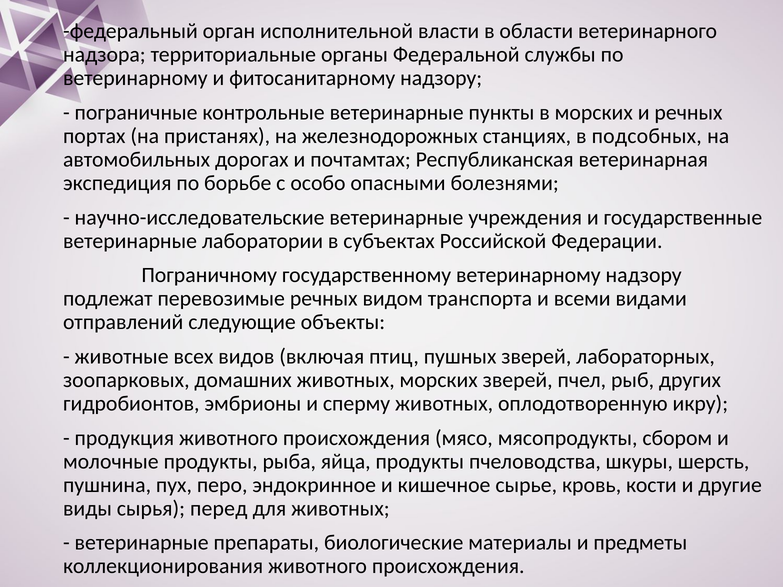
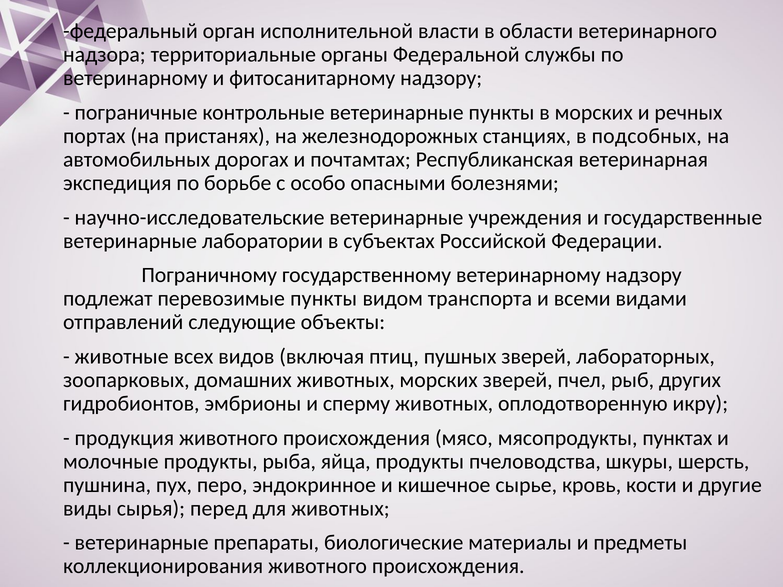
перевозимые речных: речных -> пункты
сбором: сбором -> пунктах
